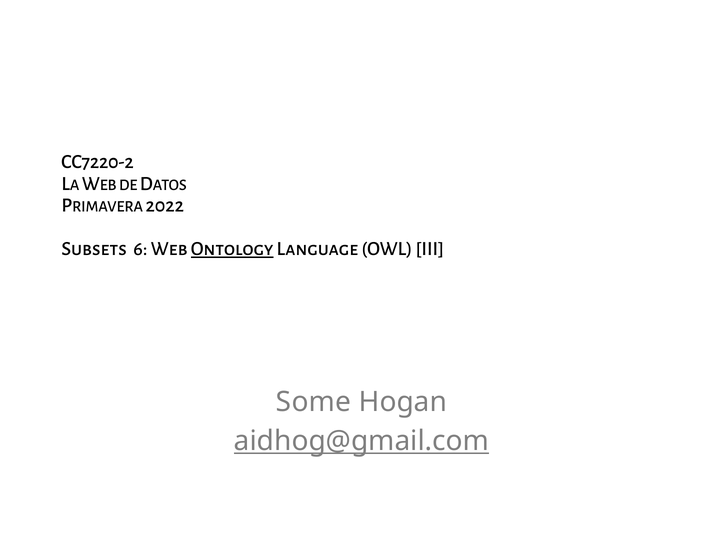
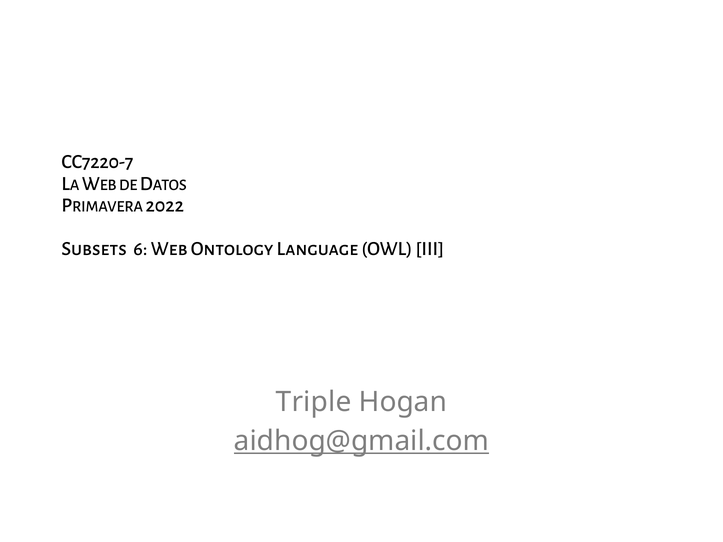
CC7220-2: CC7220-2 -> CC7220-7
Ontology underline: present -> none
Some: Some -> Triple
